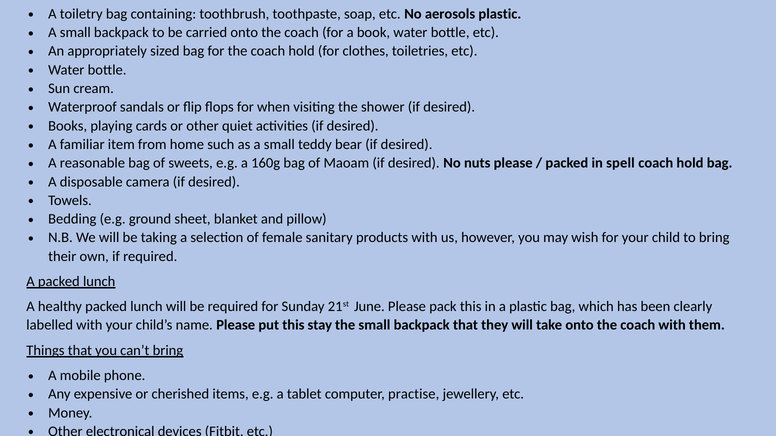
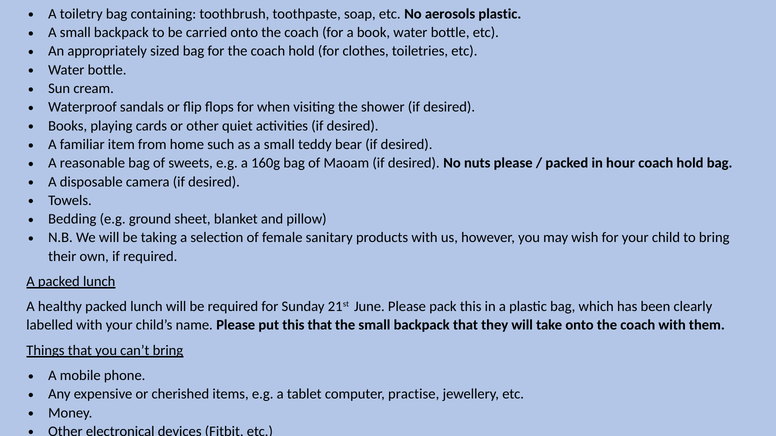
spell: spell -> hour
this stay: stay -> that
